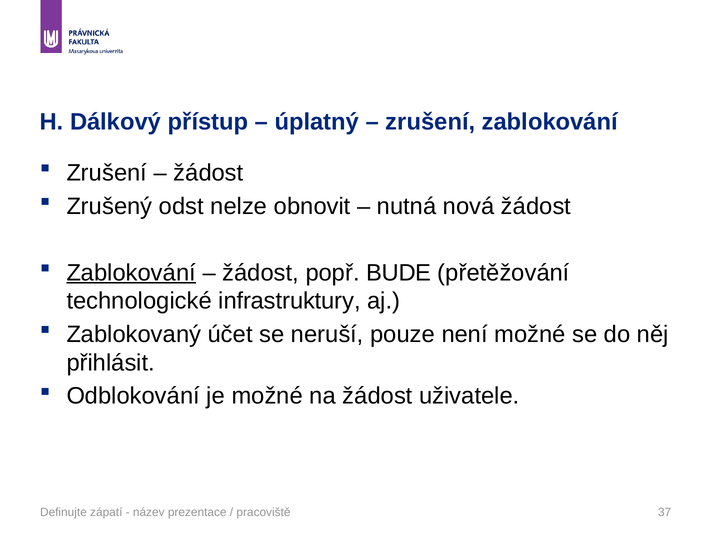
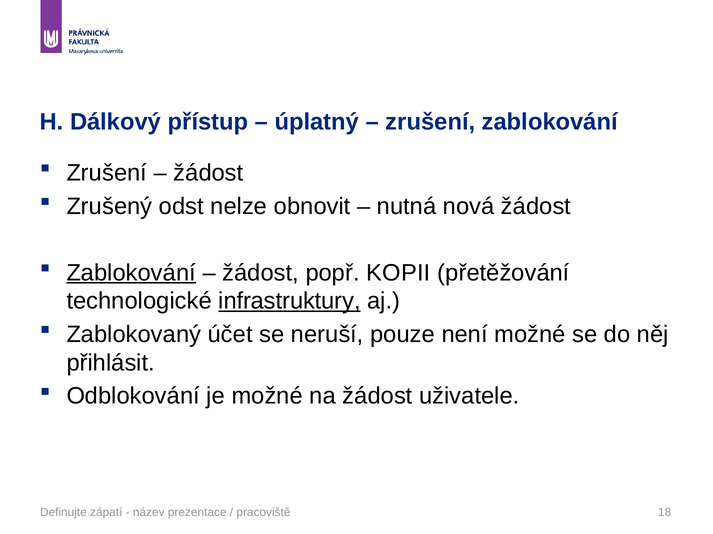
BUDE: BUDE -> KOPII
infrastruktury underline: none -> present
37: 37 -> 18
